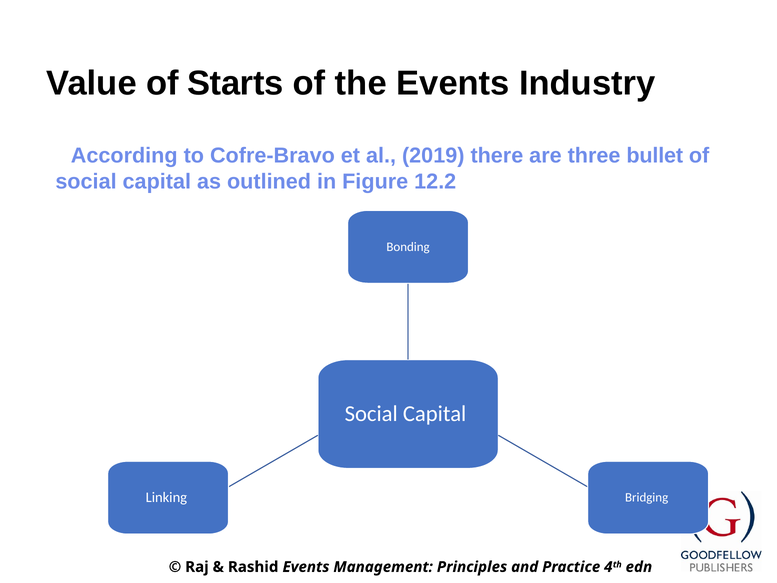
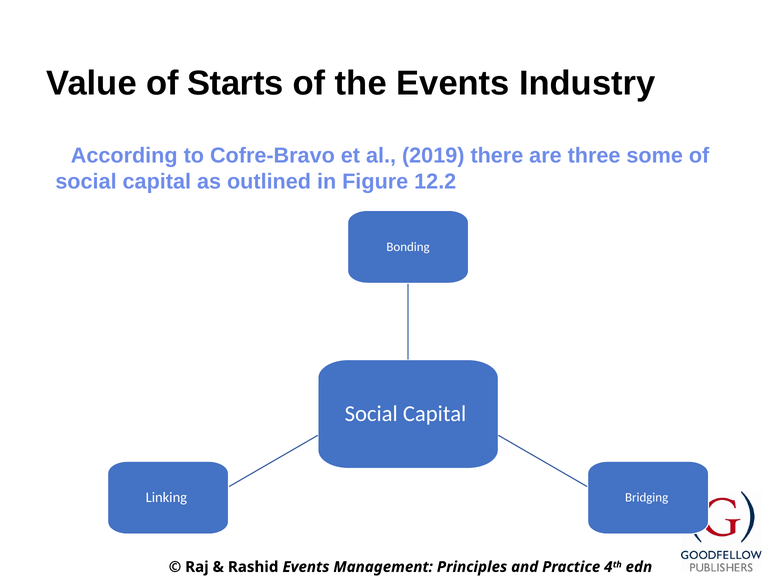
bullet: bullet -> some
